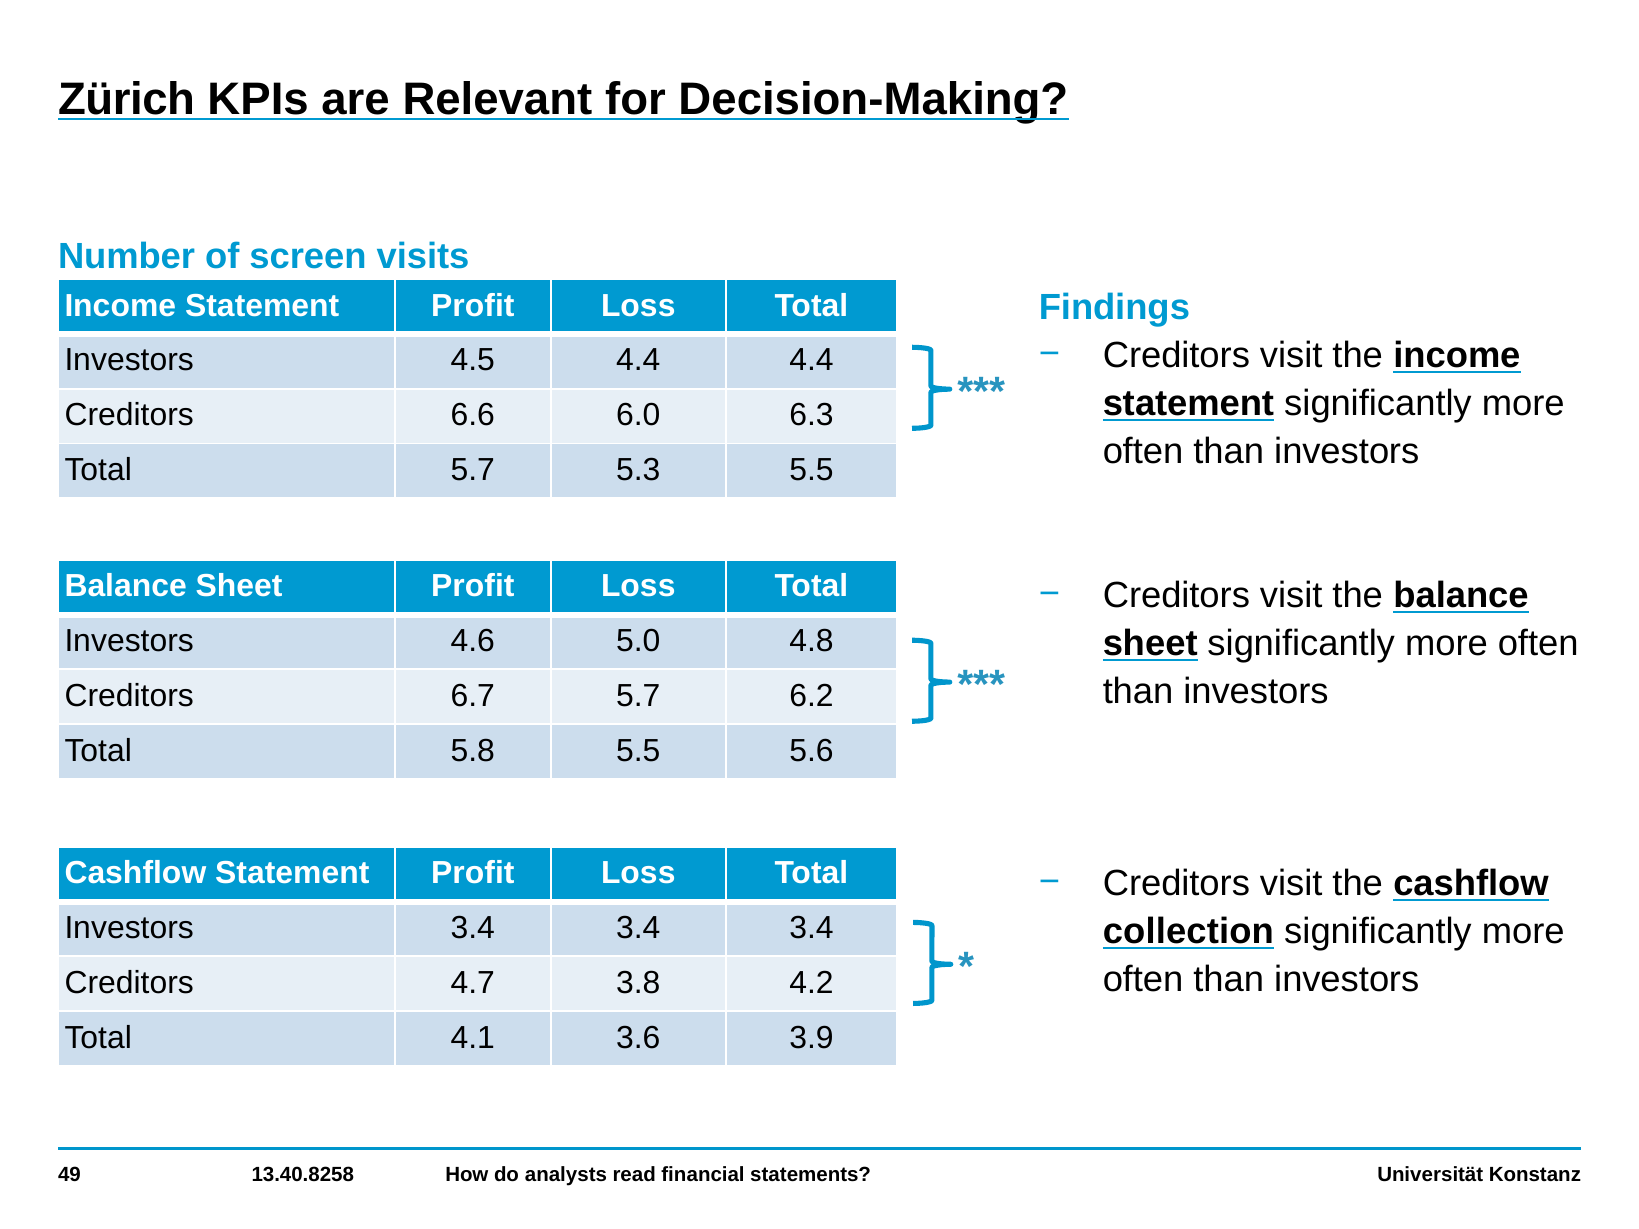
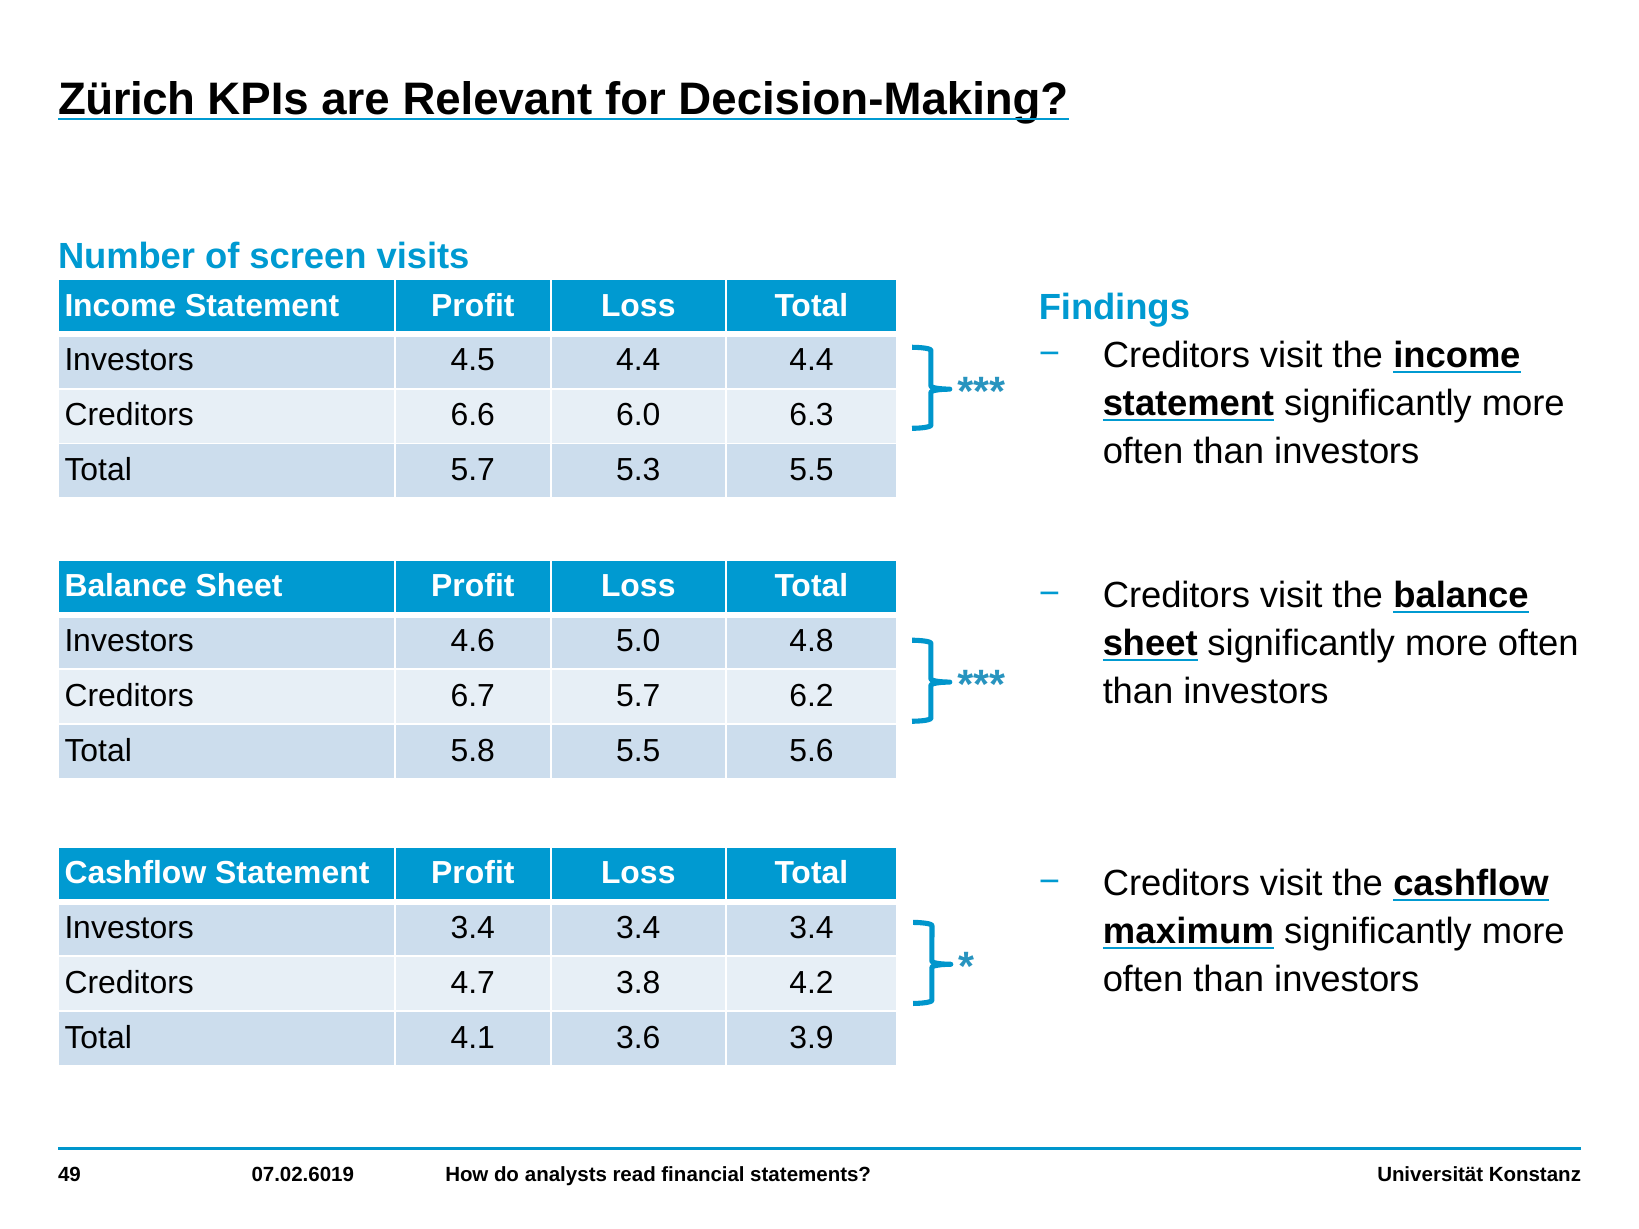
collection: collection -> maximum
13.40.8258: 13.40.8258 -> 07.02.6019
